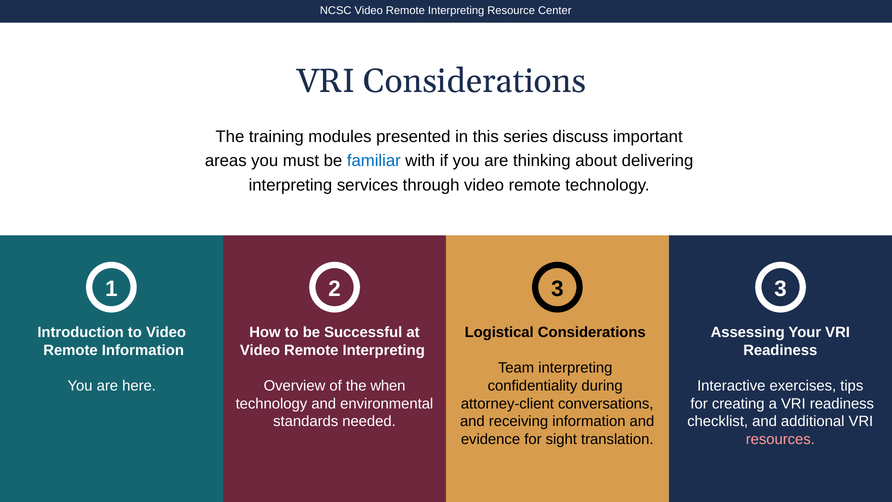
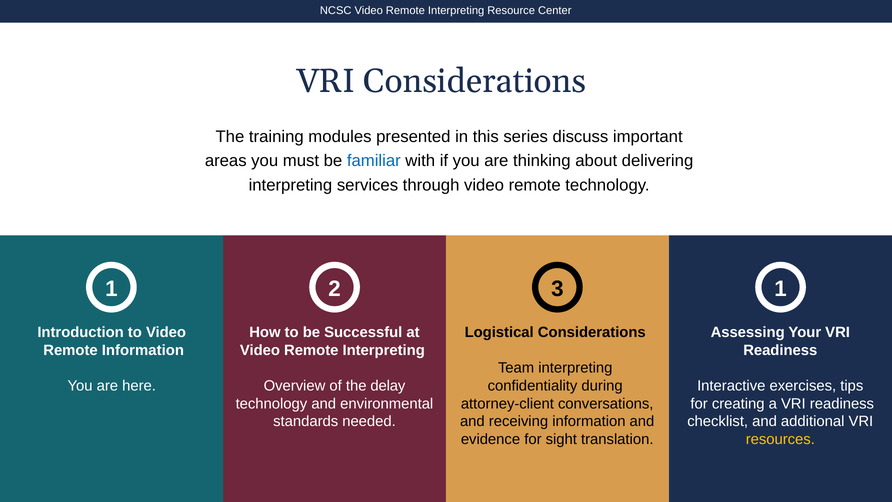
3 3: 3 -> 1
when: when -> delay
resources colour: pink -> yellow
